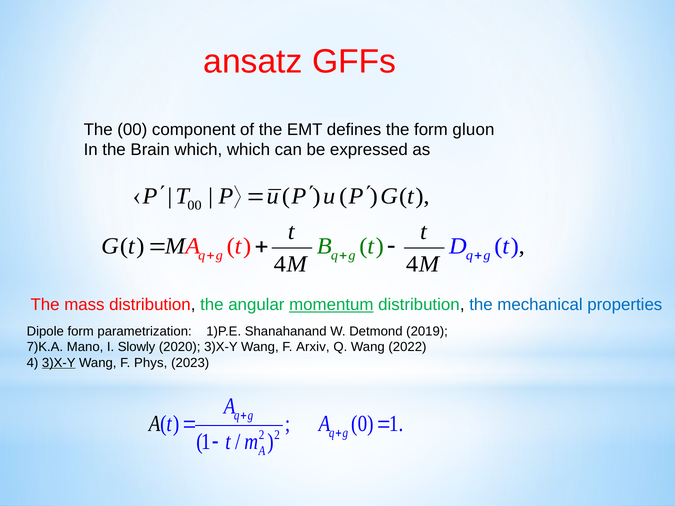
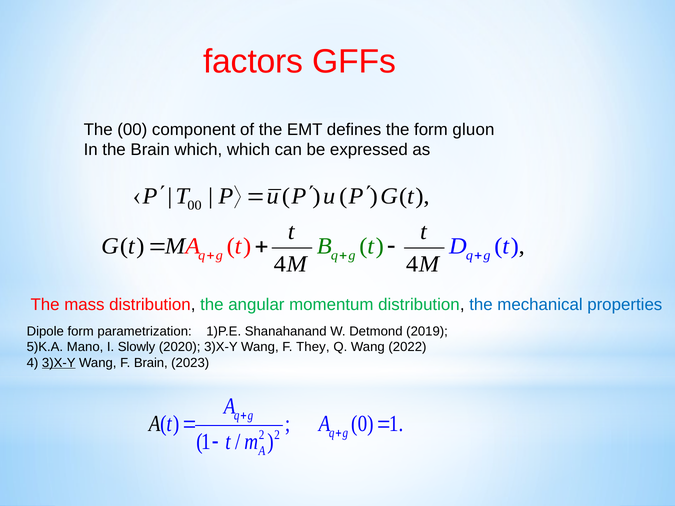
ansatz: ansatz -> factors
momentum underline: present -> none
7)K.A: 7)K.A -> 5)K.A
Arxiv: Arxiv -> They
F Phys: Phys -> Brain
